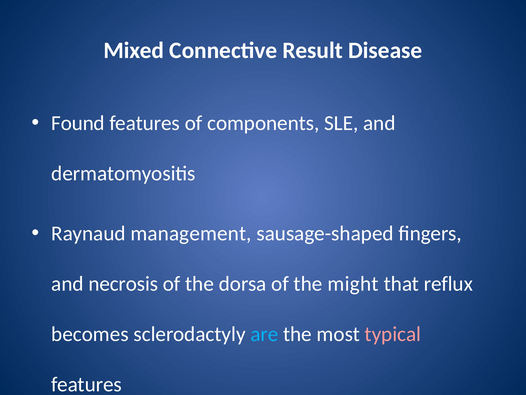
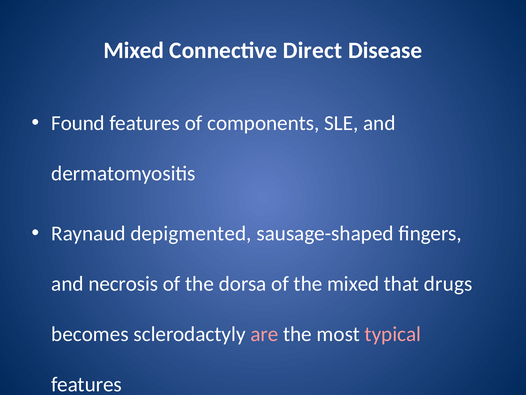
Result: Result -> Direct
management: management -> depigmented
the might: might -> mixed
reflux: reflux -> drugs
are colour: light blue -> pink
